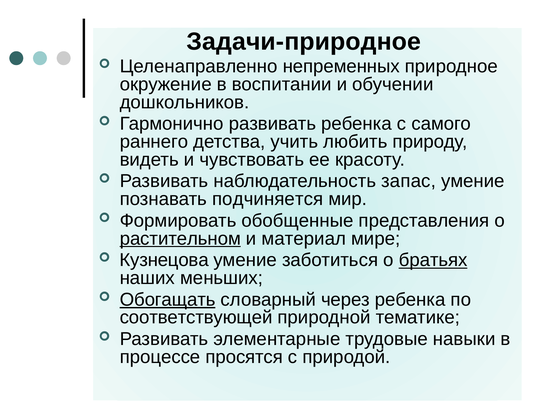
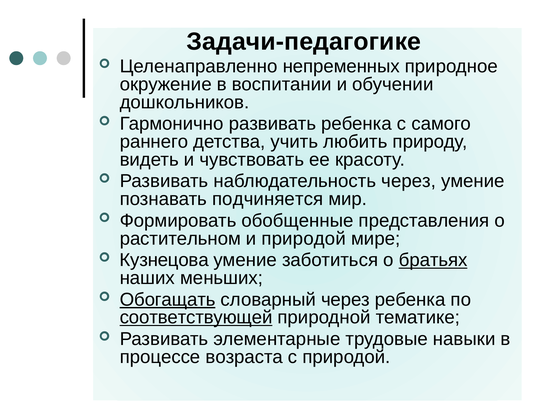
Задачи-природное: Задачи-природное -> Задачи-педагогике
наблюдательность запас: запас -> через
растительном underline: present -> none
и материал: материал -> природой
соответствующей underline: none -> present
просятся: просятся -> возраста
